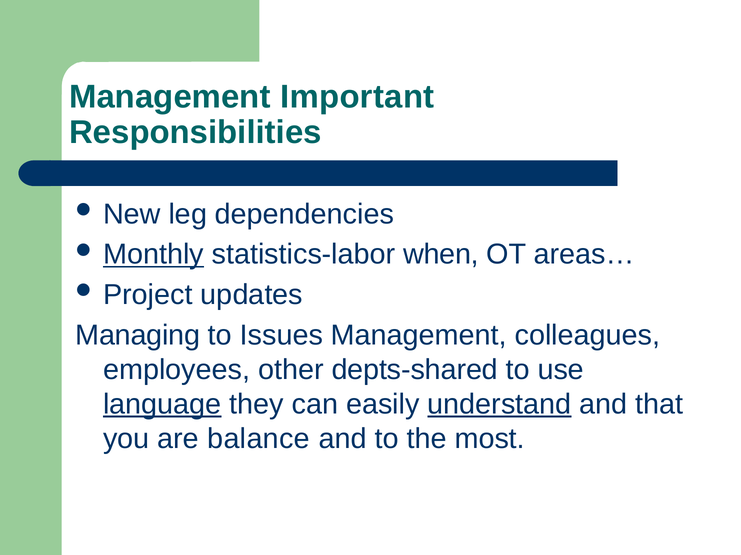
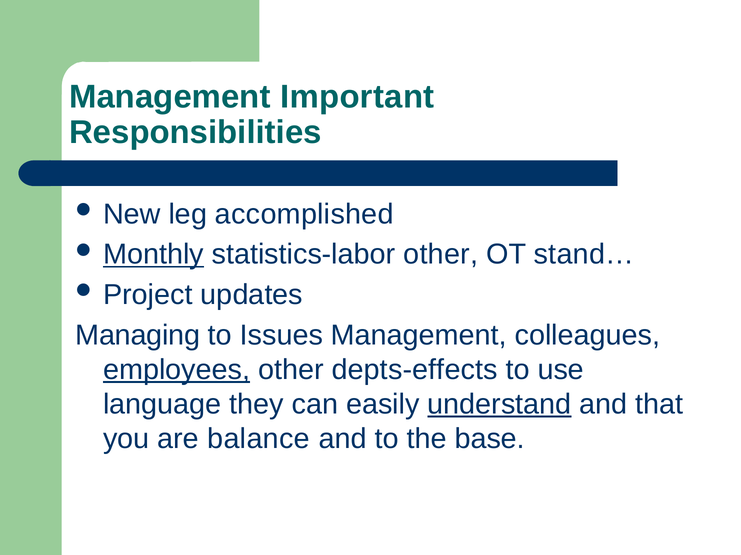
dependencies: dependencies -> accomplished
statistics-labor when: when -> other
areas…: areas… -> stand…
employees underline: none -> present
depts-shared: depts-shared -> depts-effects
language underline: present -> none
most: most -> base
